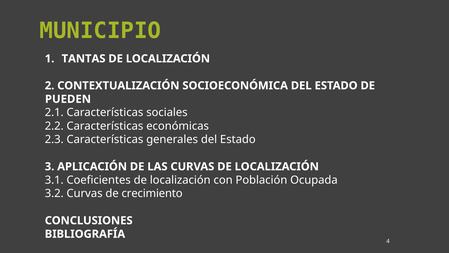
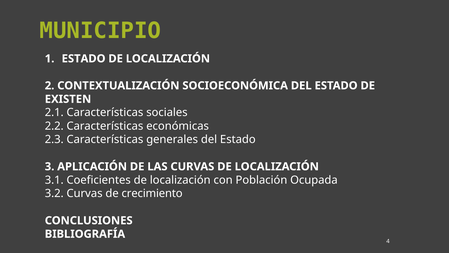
TANTAS at (84, 59): TANTAS -> ESTADO
PUEDEN: PUEDEN -> EXISTEN
